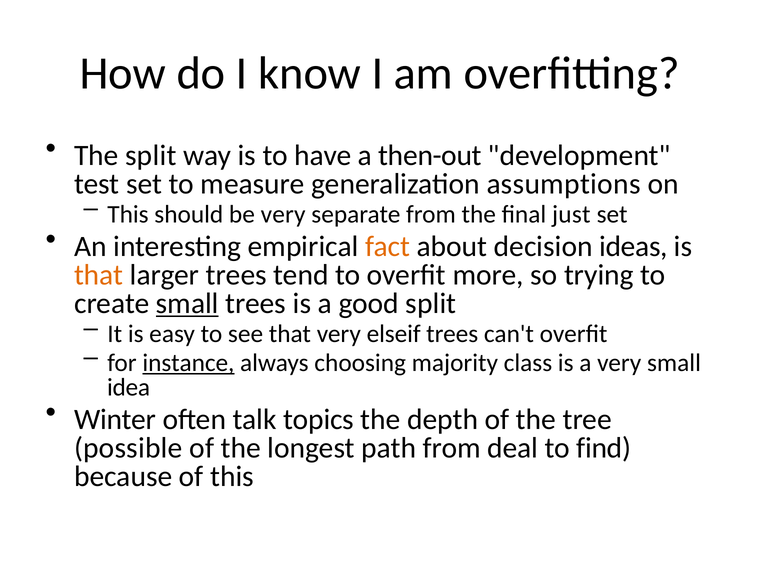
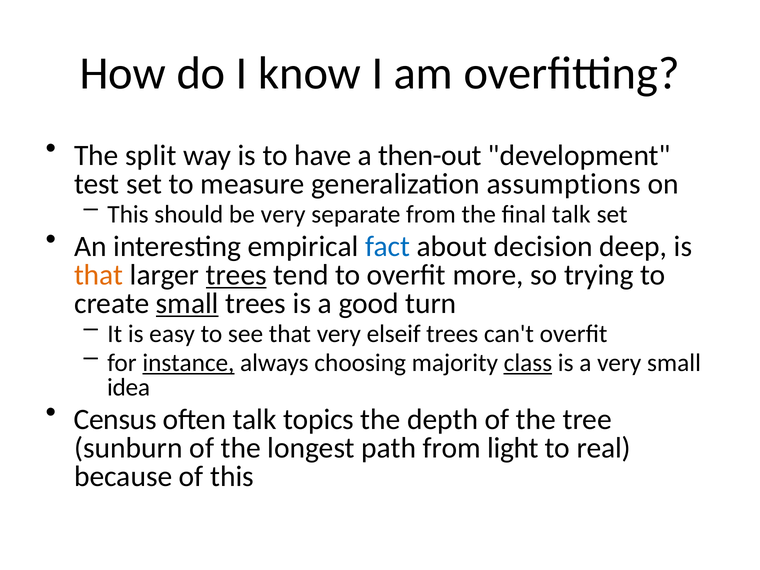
final just: just -> talk
fact colour: orange -> blue
ideas: ideas -> deep
trees at (236, 275) underline: none -> present
good split: split -> turn
class underline: none -> present
Winter: Winter -> Census
possible: possible -> sunburn
deal: deal -> light
find: find -> real
